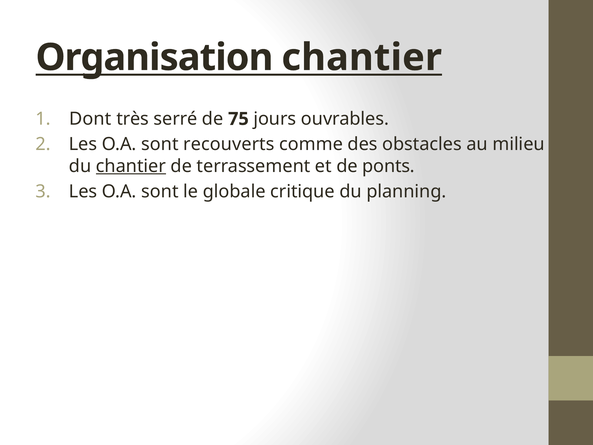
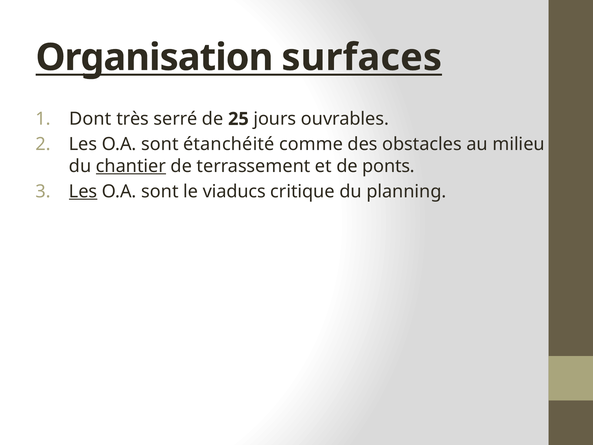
Organisation chantier: chantier -> surfaces
75: 75 -> 25
recouverts: recouverts -> étanchéité
Les at (83, 191) underline: none -> present
globale: globale -> viaducs
